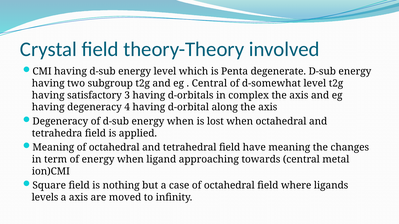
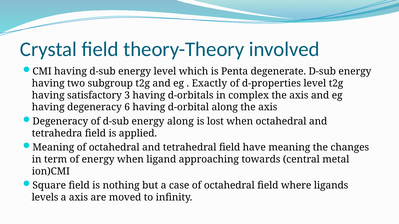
Central at (209, 83): Central -> Exactly
d-somewhat: d-somewhat -> d-properties
4: 4 -> 6
d-sub energy when: when -> along
